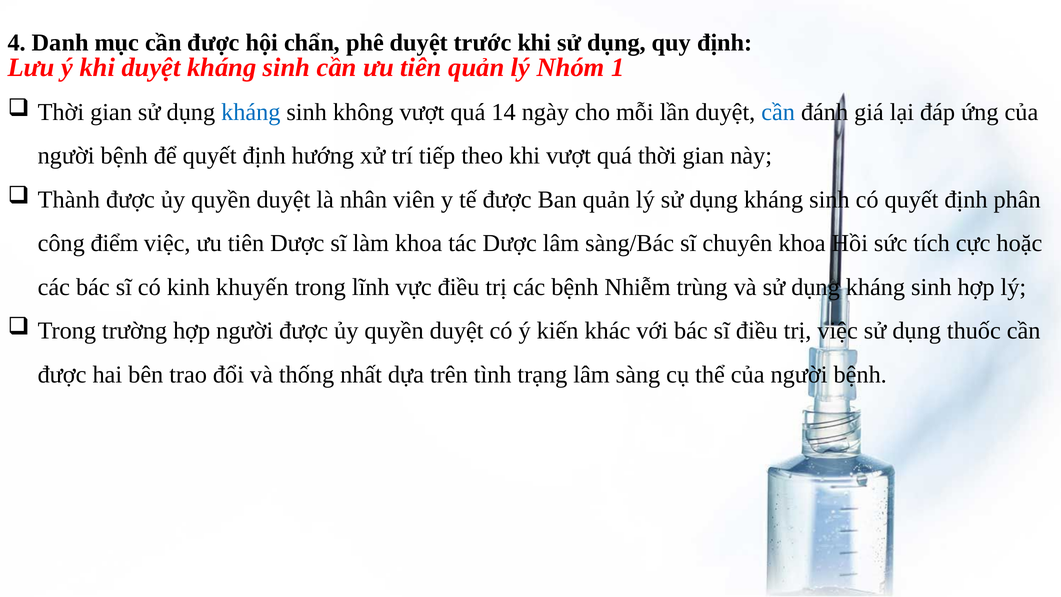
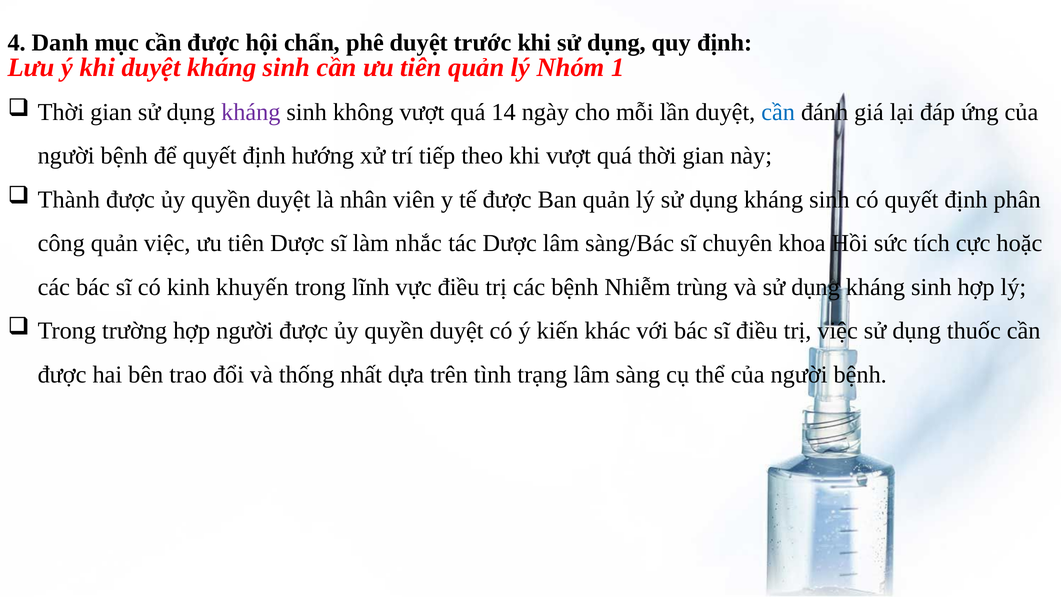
kháng at (251, 112) colour: blue -> purple
công điểm: điểm -> quản
làm khoa: khoa -> nhắc
